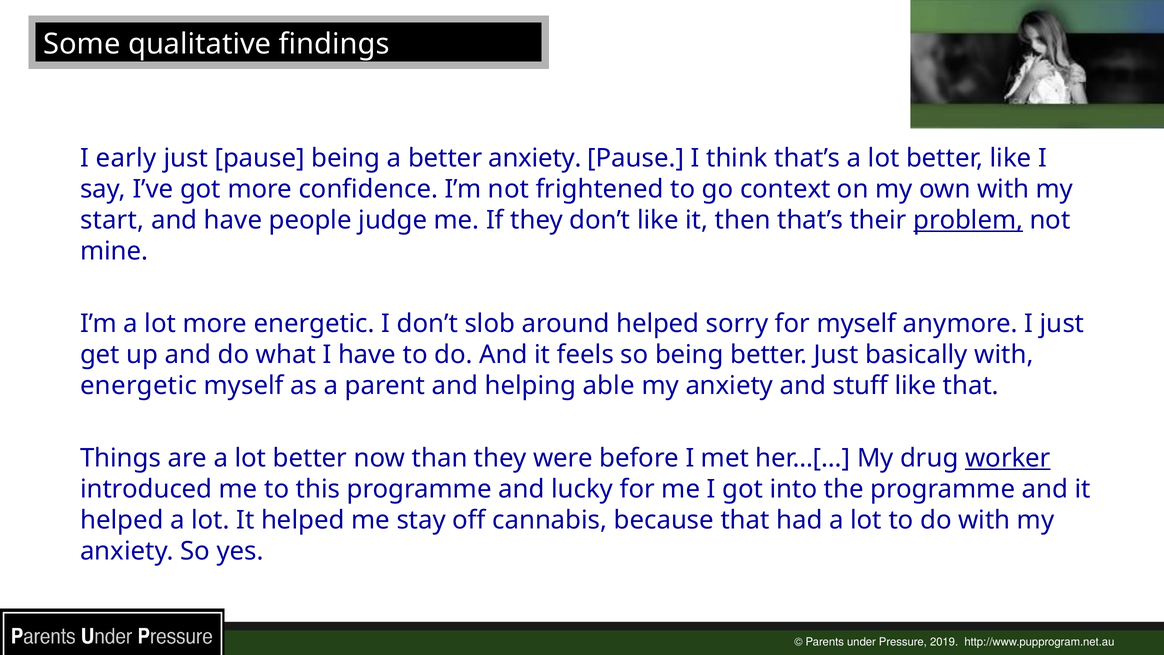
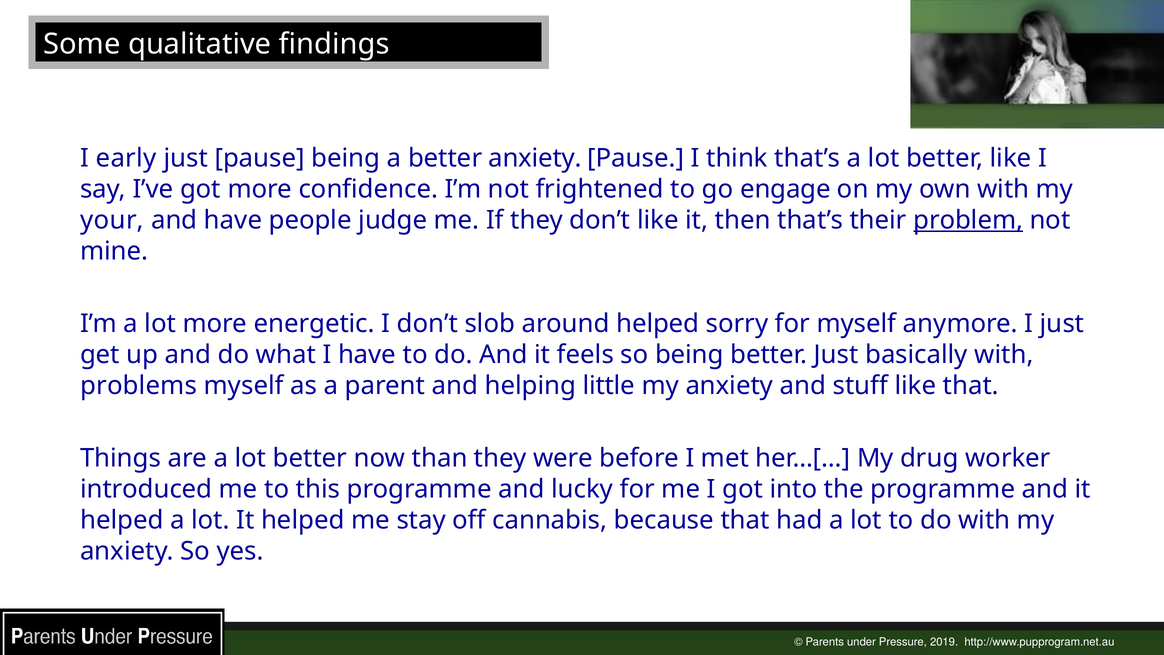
context: context -> engage
start: start -> your
energetic at (139, 385): energetic -> problems
able: able -> little
worker underline: present -> none
